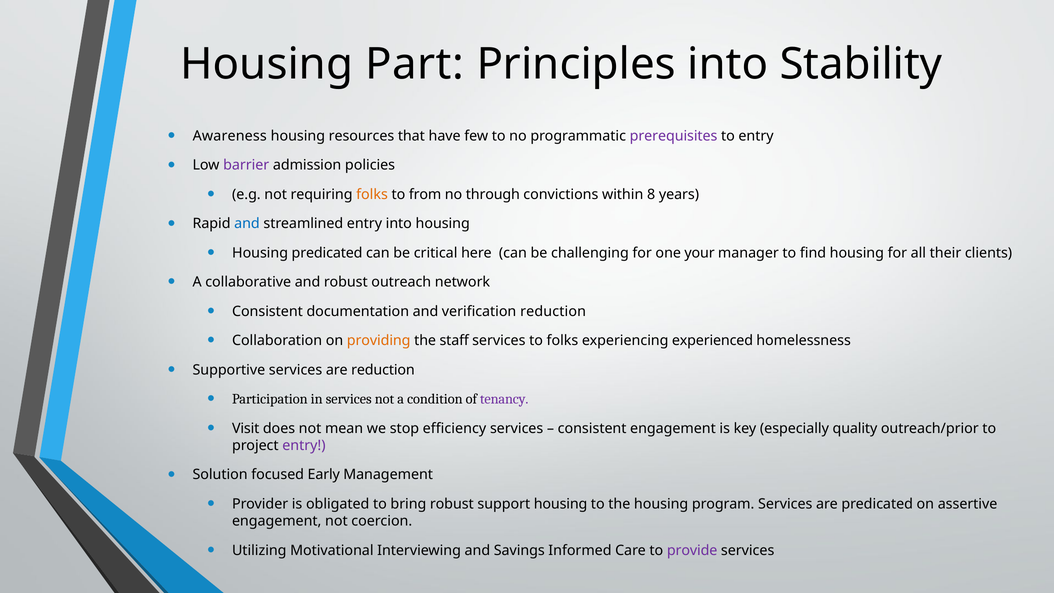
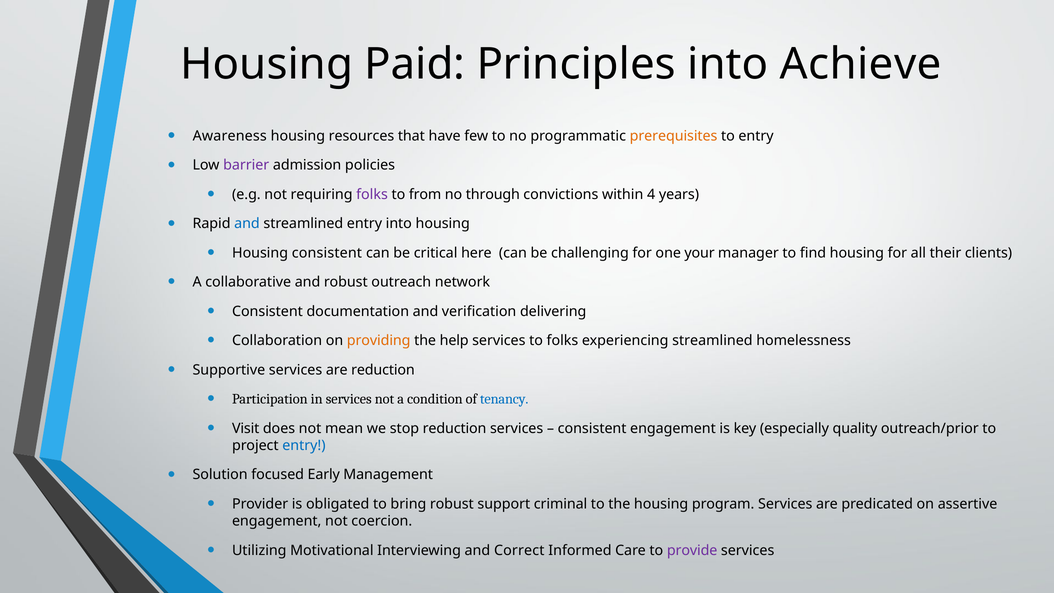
Part: Part -> Paid
Stability: Stability -> Achieve
prerequisites colour: purple -> orange
folks at (372, 194) colour: orange -> purple
8: 8 -> 4
Housing predicated: predicated -> consistent
verification reduction: reduction -> delivering
staff: staff -> help
experiencing experienced: experienced -> streamlined
tenancy colour: purple -> blue
stop efficiency: efficiency -> reduction
entry at (304, 445) colour: purple -> blue
support housing: housing -> criminal
Savings: Savings -> Correct
